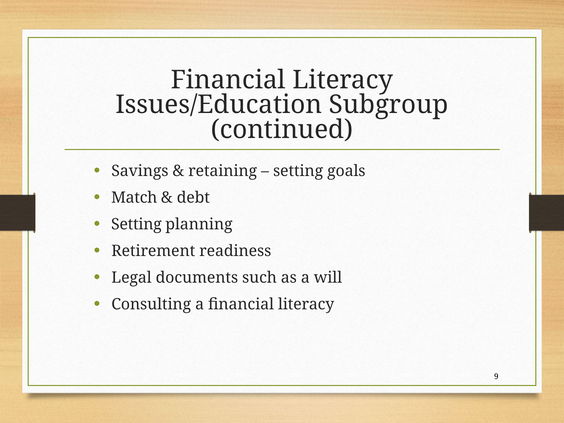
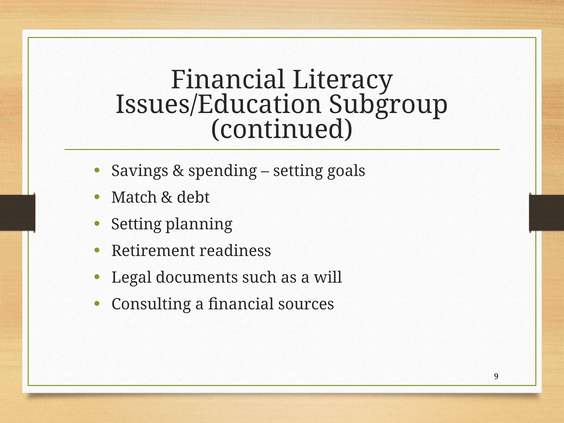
retaining: retaining -> spending
a financial literacy: literacy -> sources
